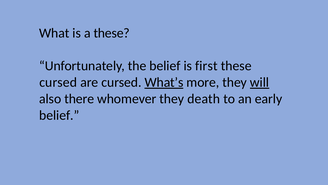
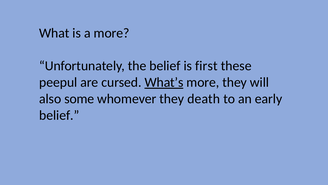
a these: these -> more
cursed at (58, 82): cursed -> peepul
will underline: present -> none
there: there -> some
